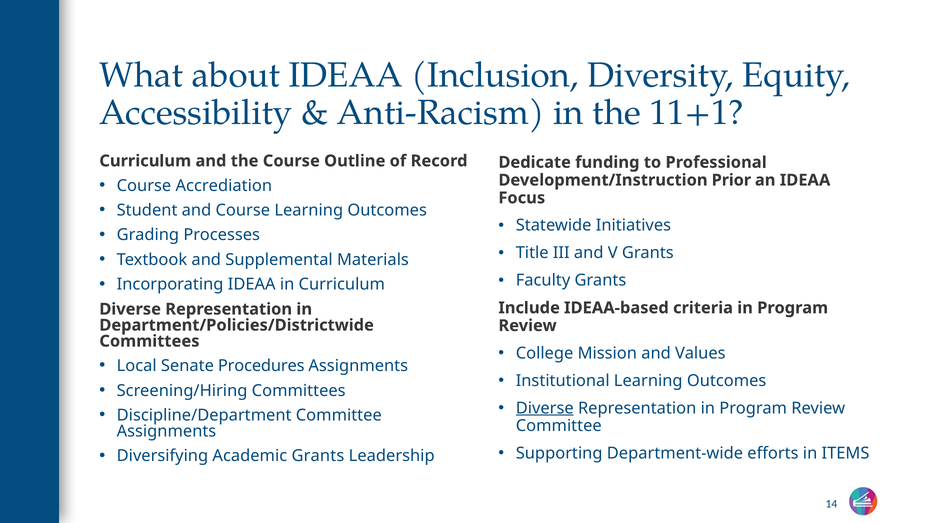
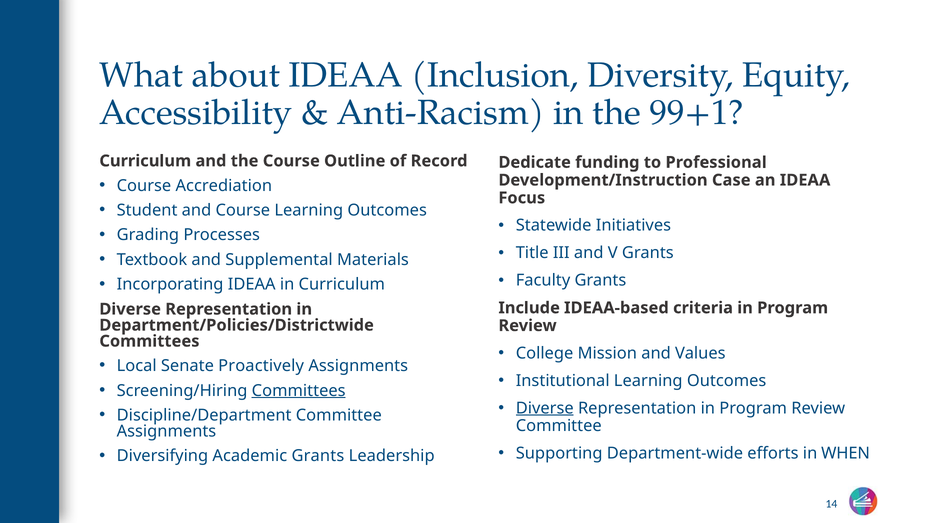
11+1: 11+1 -> 99+1
Prior: Prior -> Case
Procedures: Procedures -> Proactively
Committees at (299, 390) underline: none -> present
ITEMS: ITEMS -> WHEN
